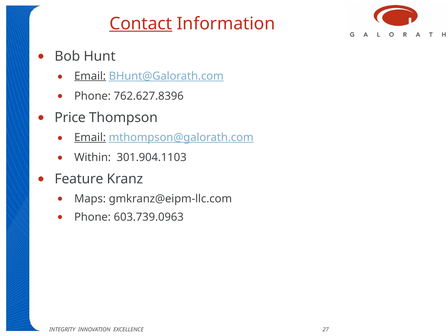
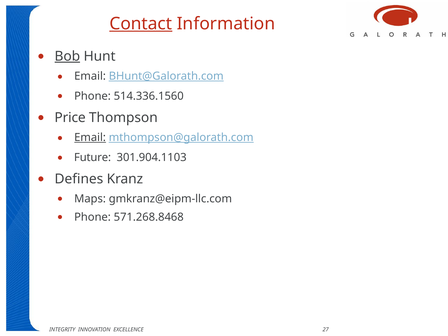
Bob underline: none -> present
Email at (90, 76) underline: present -> none
762.627.8396: 762.627.8396 -> 514.336.1560
Within: Within -> Future
Feature: Feature -> Defines
603.739.0963: 603.739.0963 -> 571.268.8468
